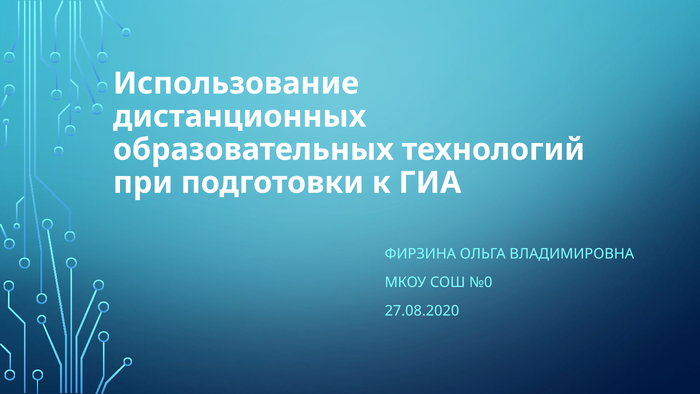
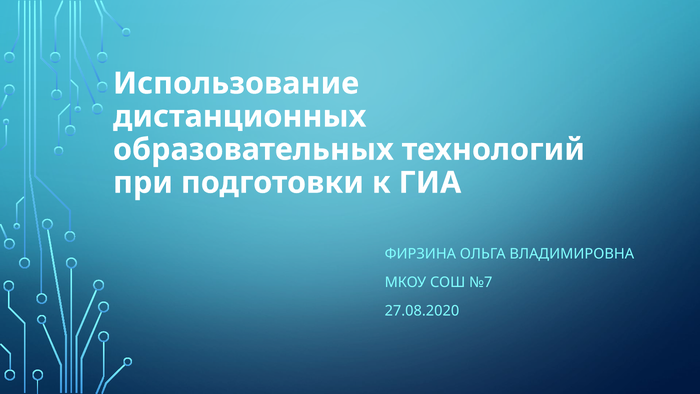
№0: №0 -> №7
